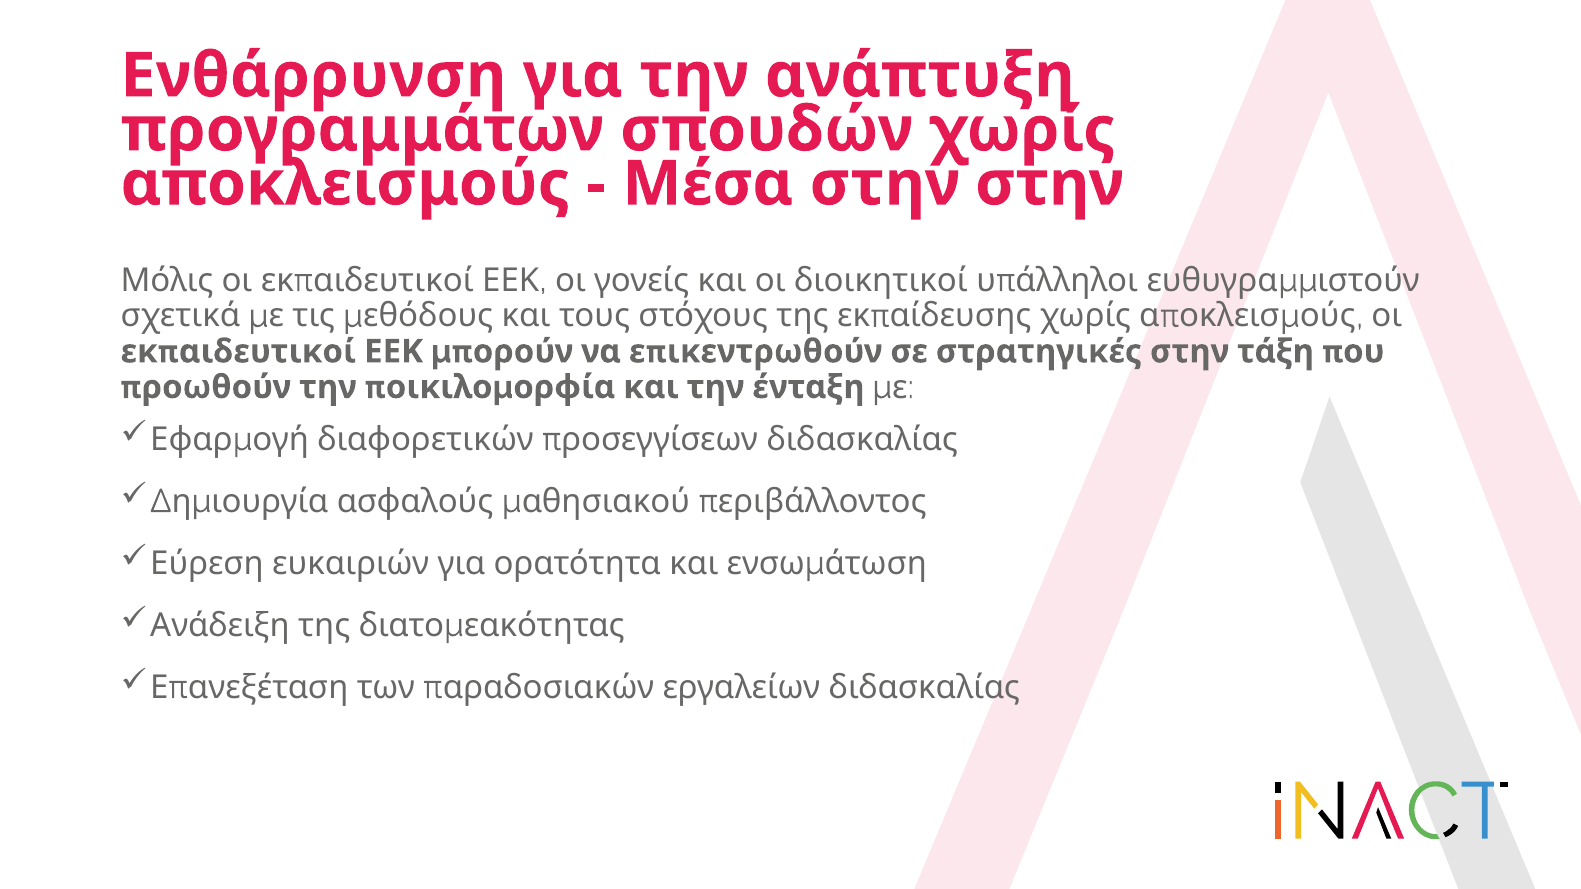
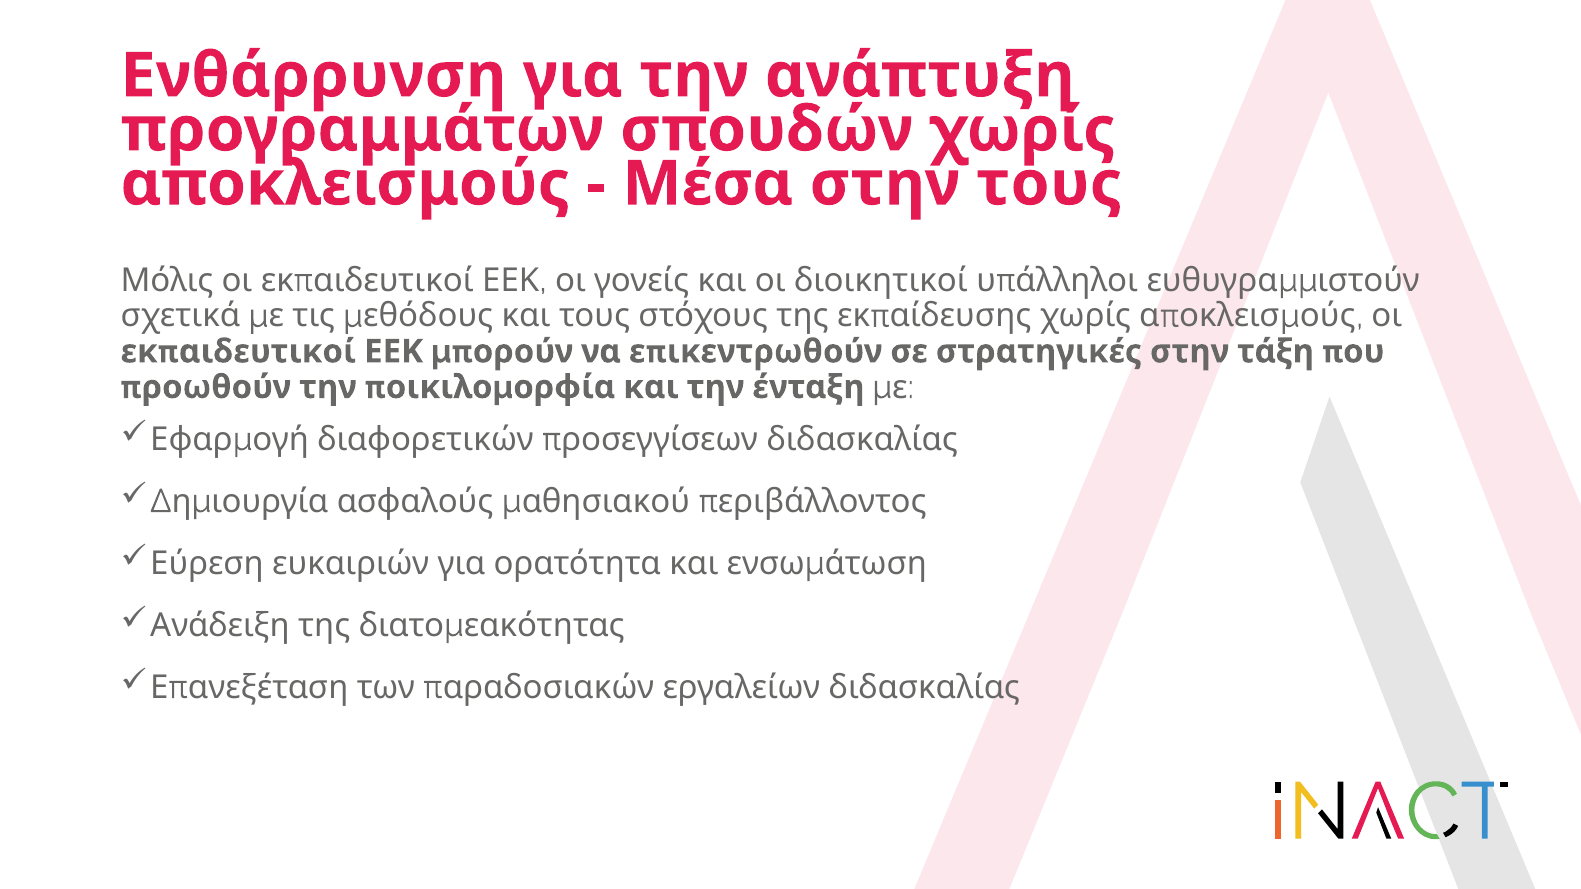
στην στην: στην -> τους
